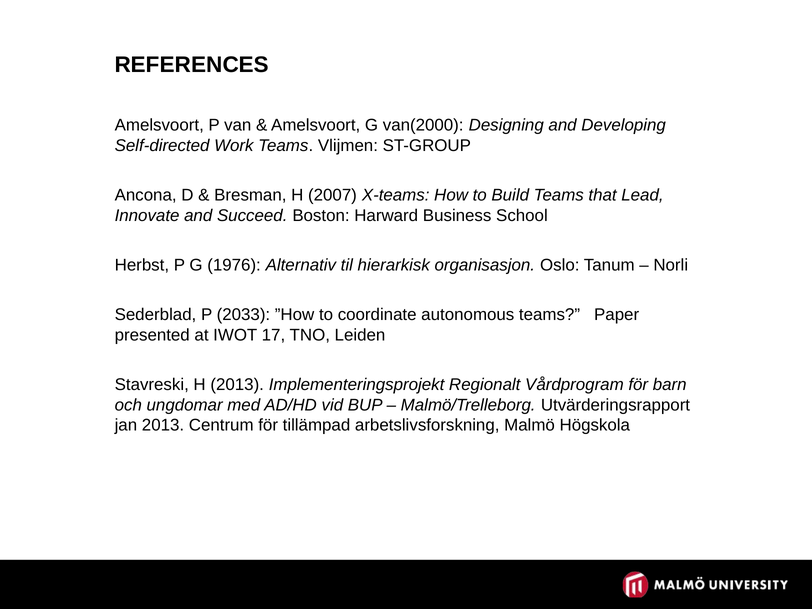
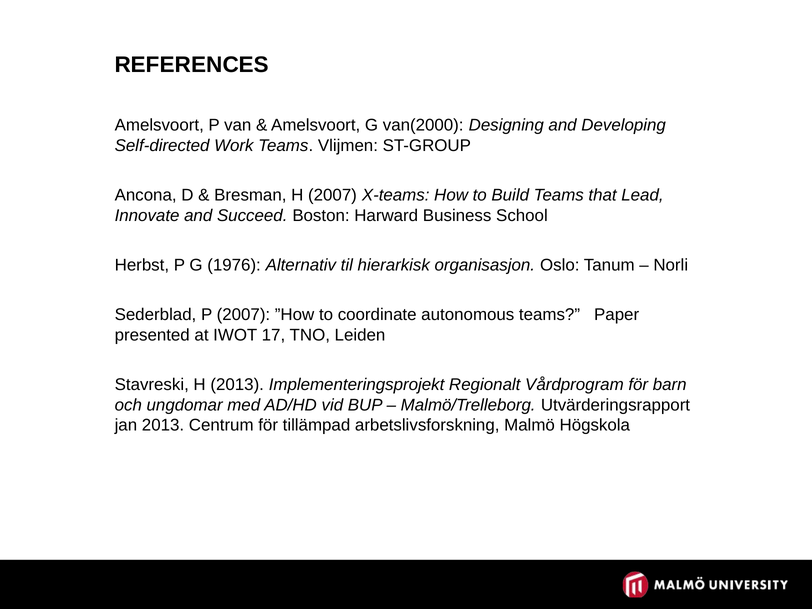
P 2033: 2033 -> 2007
